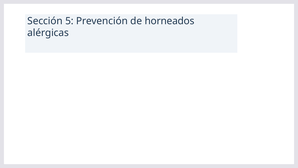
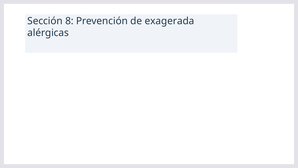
5: 5 -> 8
horneados: horneados -> exagerada
